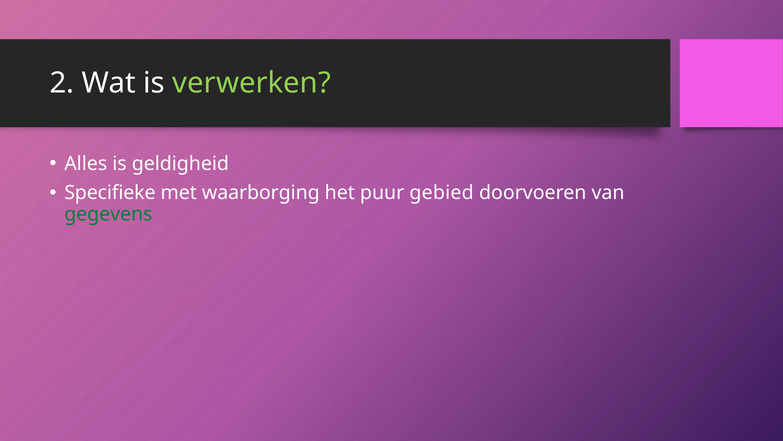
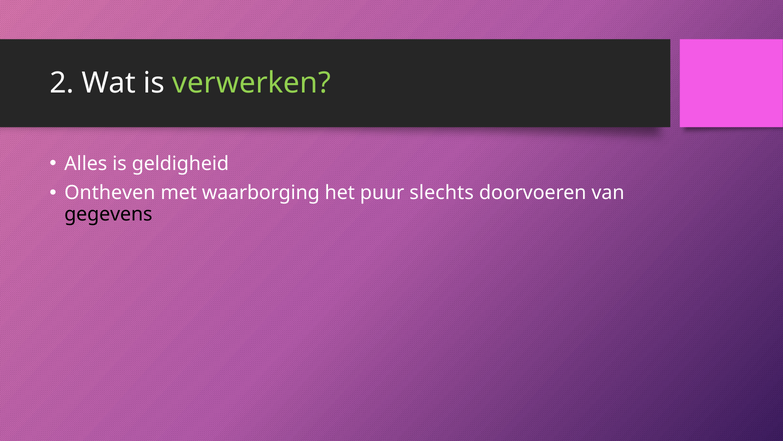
Specifieke: Specifieke -> Ontheven
gebied: gebied -> slechts
gegevens colour: green -> black
